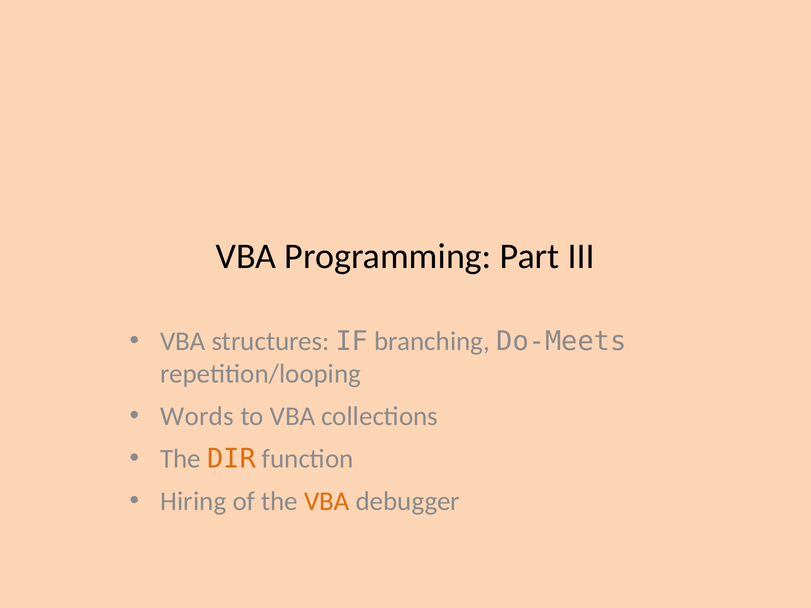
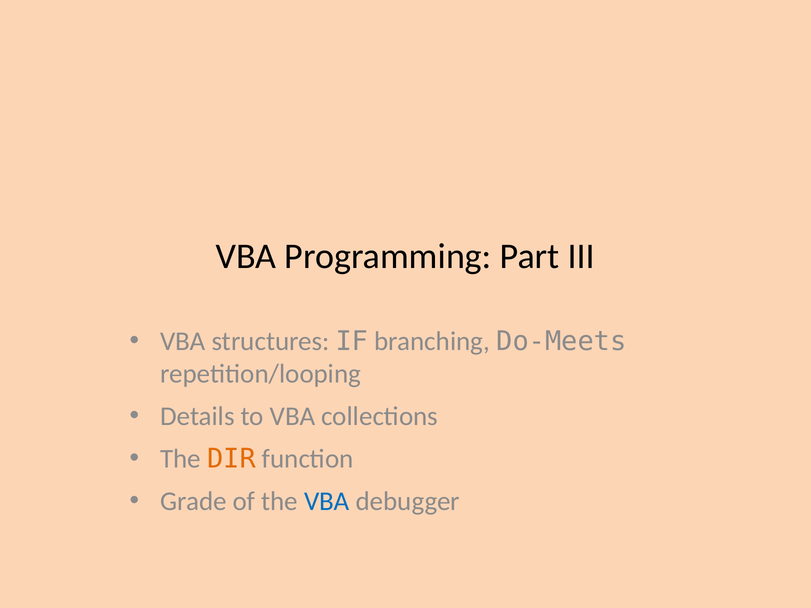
Words: Words -> Details
Hiring: Hiring -> Grade
VBA at (327, 502) colour: orange -> blue
